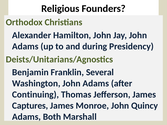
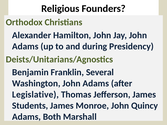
Continuing: Continuing -> Legislative
Captures: Captures -> Students
